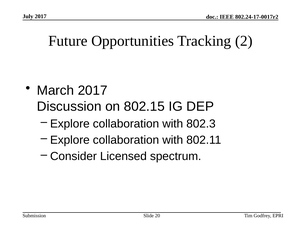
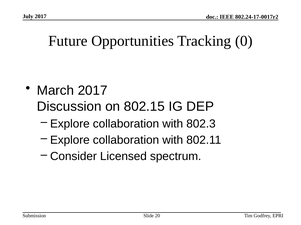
2: 2 -> 0
